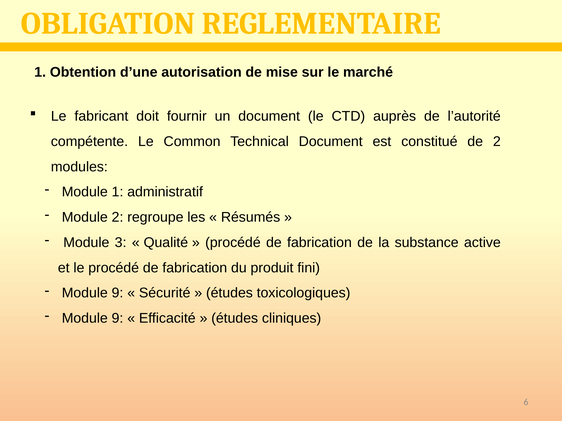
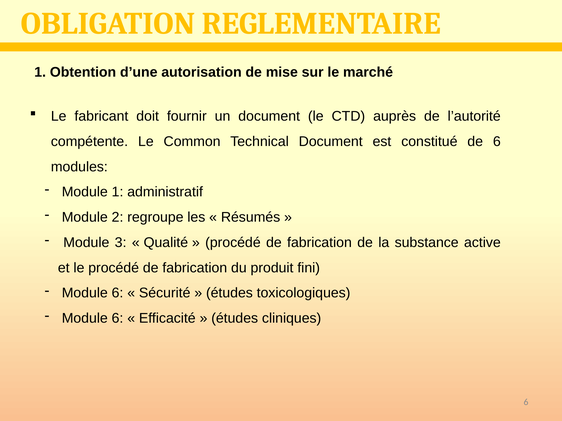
de 2: 2 -> 6
9 at (118, 293): 9 -> 6
9 at (118, 319): 9 -> 6
